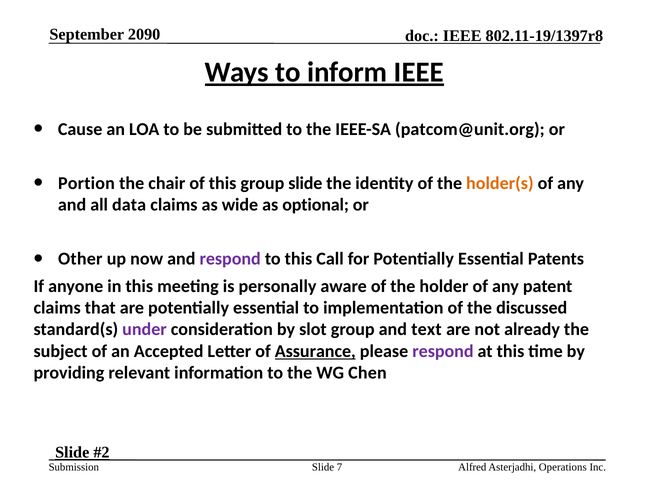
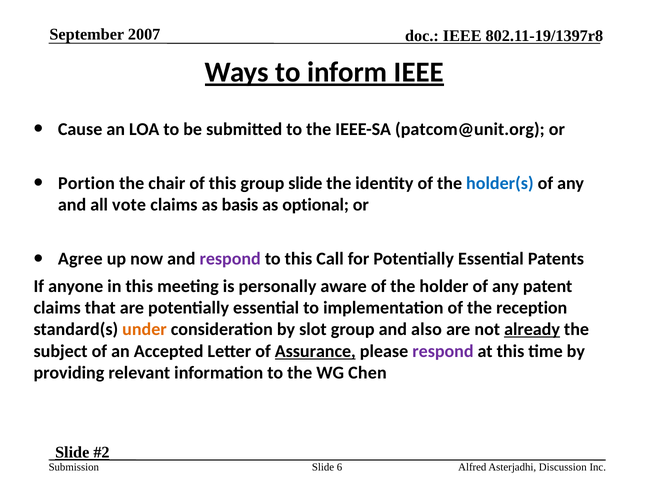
2090: 2090 -> 2007
holder(s colour: orange -> blue
data: data -> vote
wide: wide -> basis
Other: Other -> Agree
discussed: discussed -> reception
under colour: purple -> orange
text: text -> also
already underline: none -> present
7: 7 -> 6
Operations: Operations -> Discussion
